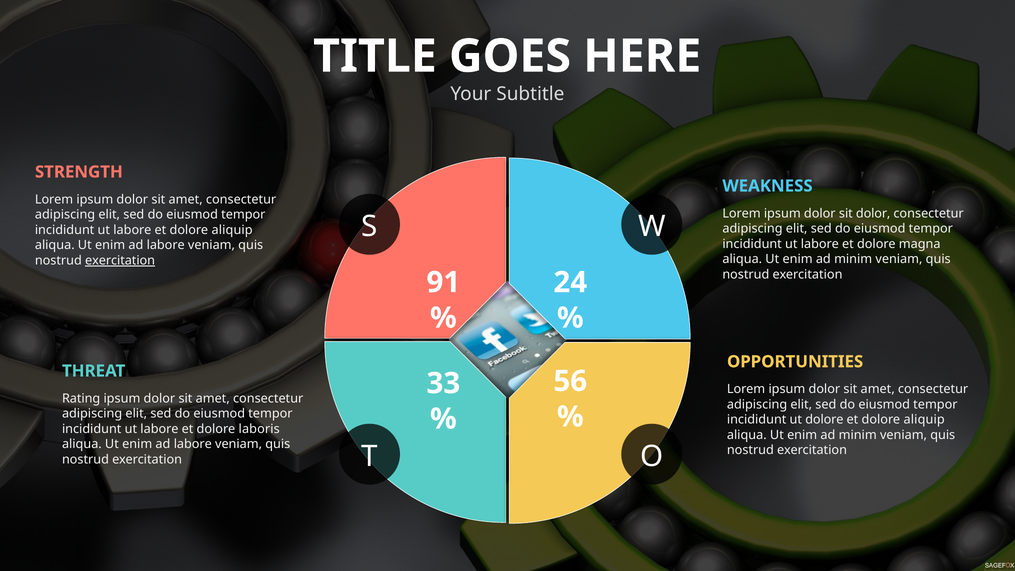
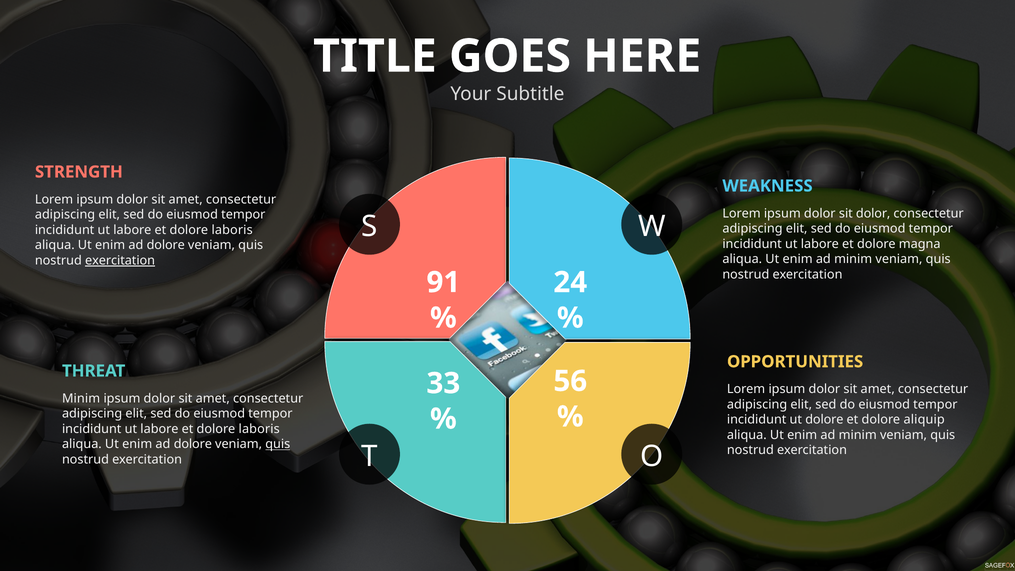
aliquip at (232, 230): aliquip -> laboris
labore at (166, 245): labore -> dolore
Rating at (81, 399): Rating -> Minim
labore at (193, 444): labore -> dolore
quis at (278, 444) underline: none -> present
